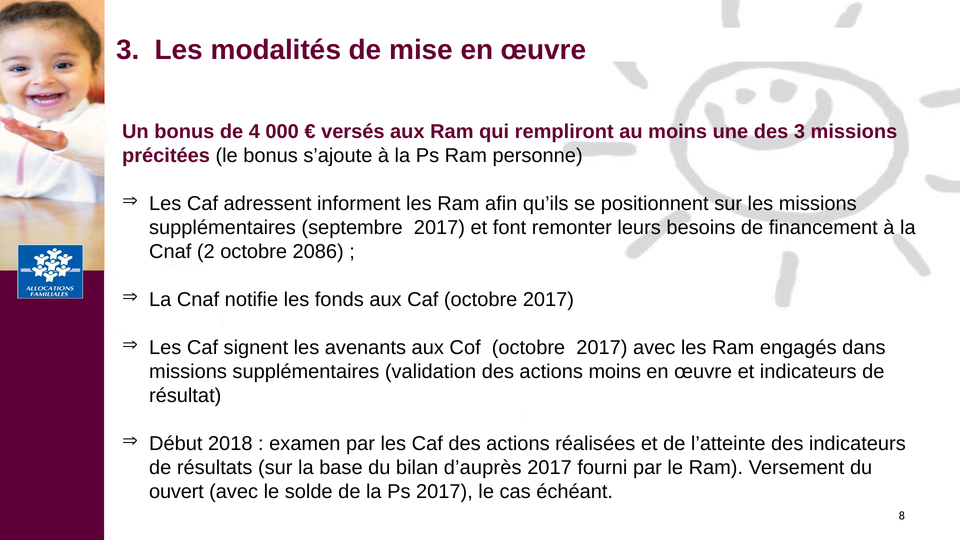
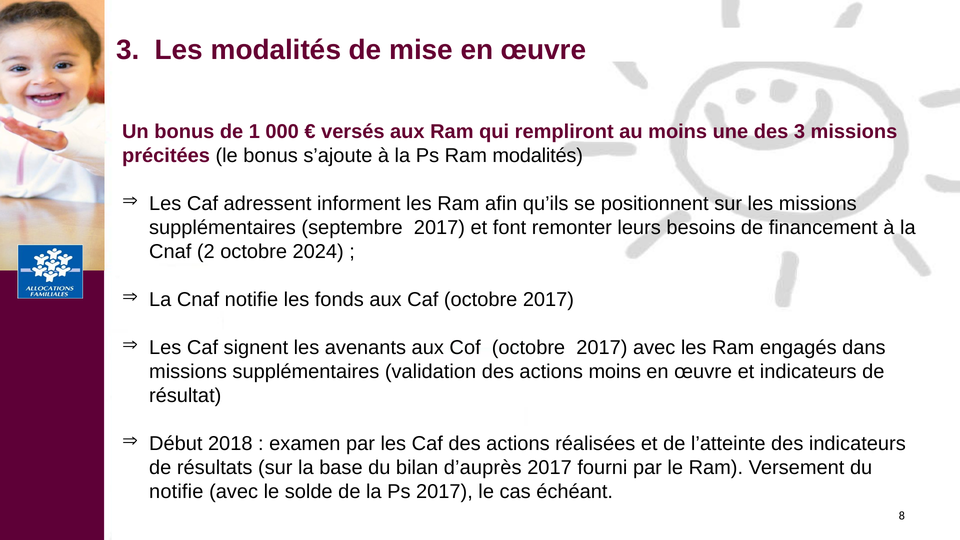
4: 4 -> 1
Ram personne: personne -> modalités
2086: 2086 -> 2024
ouvert at (176, 492): ouvert -> notifie
